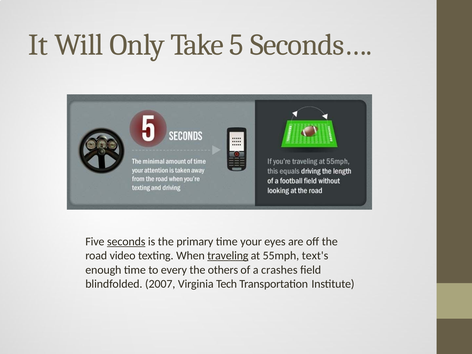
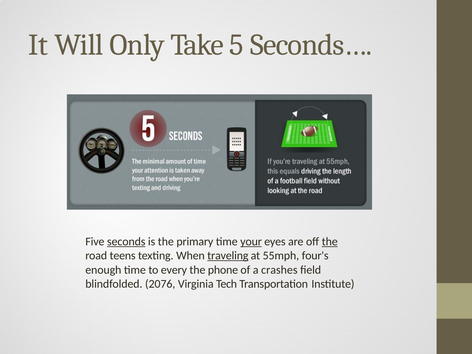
your underline: none -> present
the at (330, 242) underline: none -> present
video: video -> teens
text's: text's -> four's
others: others -> phone
2007: 2007 -> 2076
